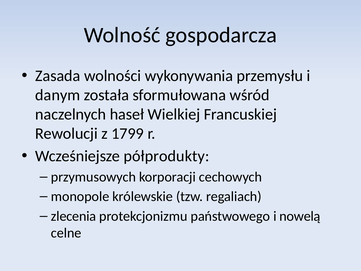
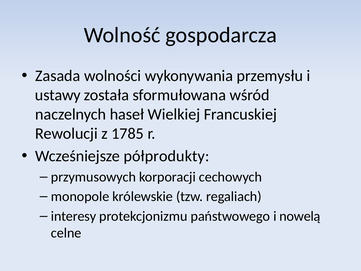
danym: danym -> ustawy
1799: 1799 -> 1785
zlecenia: zlecenia -> interesy
